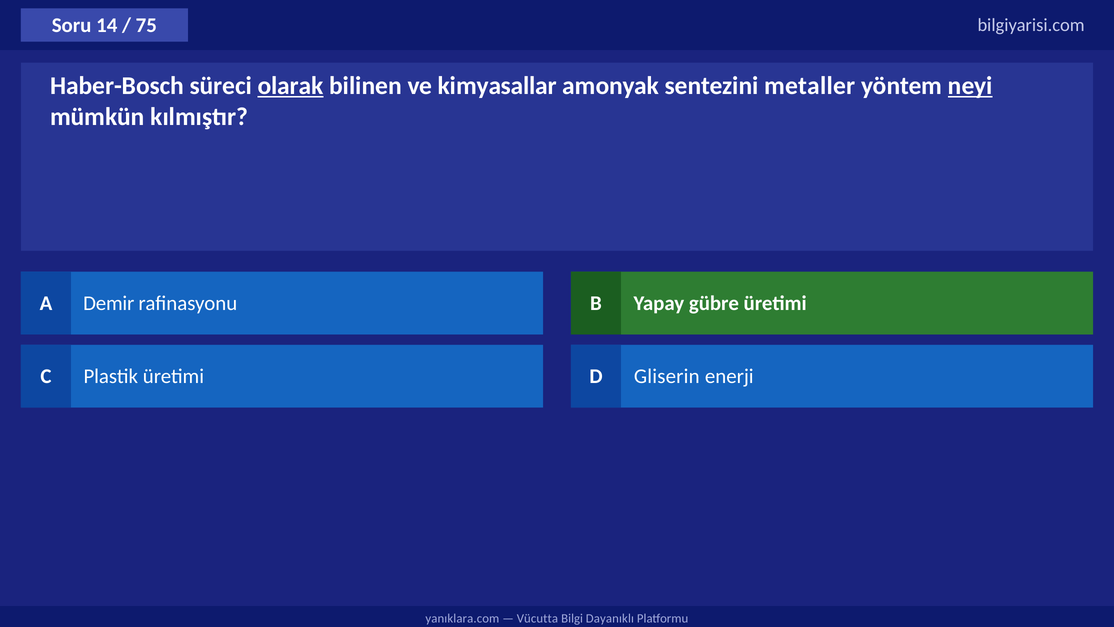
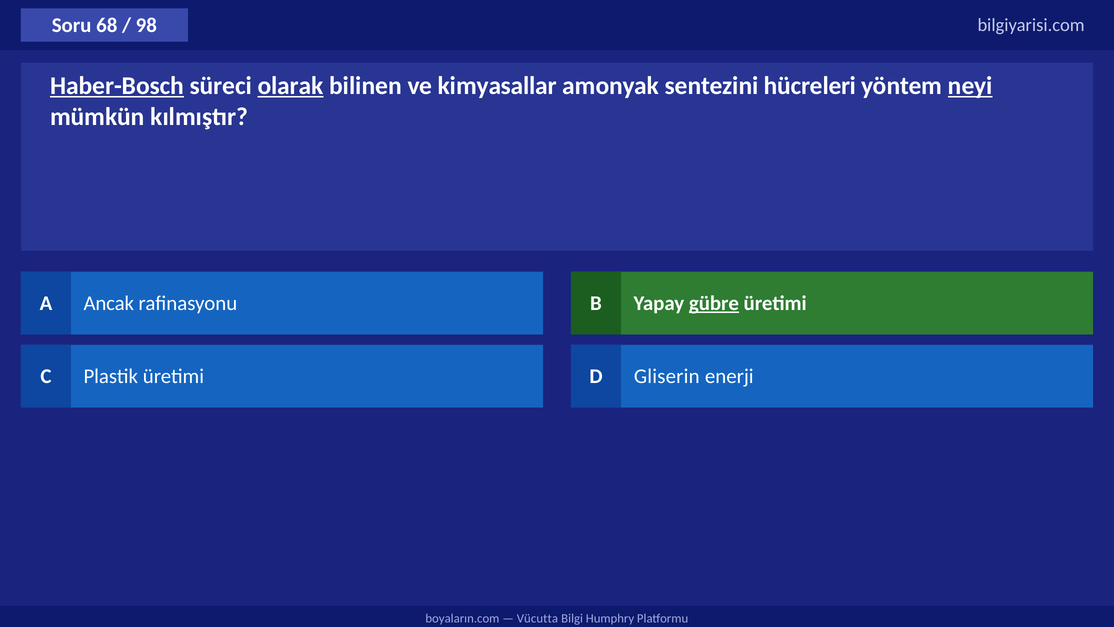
14: 14 -> 68
75: 75 -> 98
Haber-Bosch underline: none -> present
metaller: metaller -> hücreleri
Demir: Demir -> Ancak
gübre underline: none -> present
yanıklara.com: yanıklara.com -> boyaların.com
Dayanıklı: Dayanıklı -> Humphry
